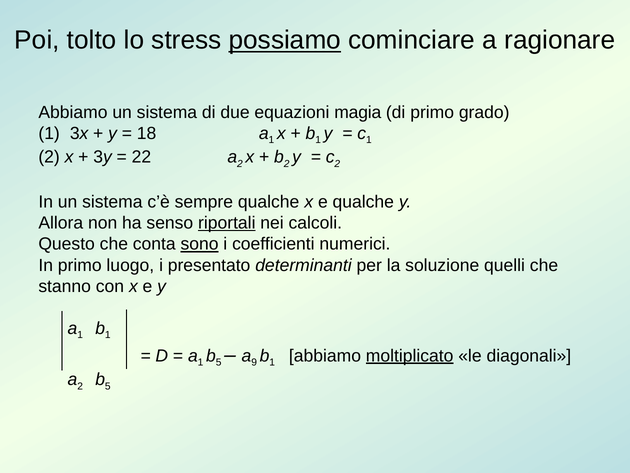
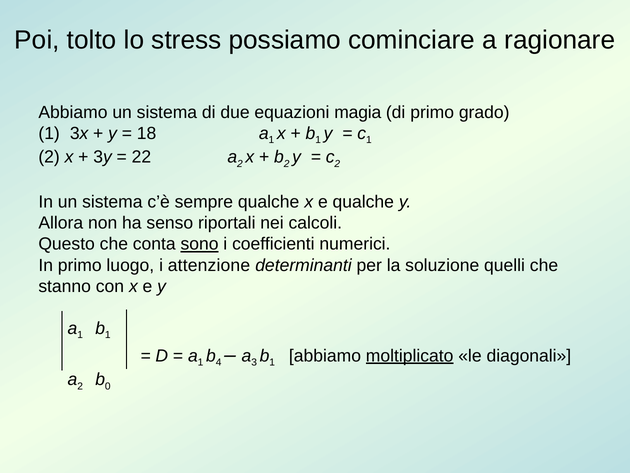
possiamo underline: present -> none
riportali underline: present -> none
presentato: presentato -> attenzione
5 at (219, 362): 5 -> 4
9: 9 -> 3
5 at (108, 386): 5 -> 0
